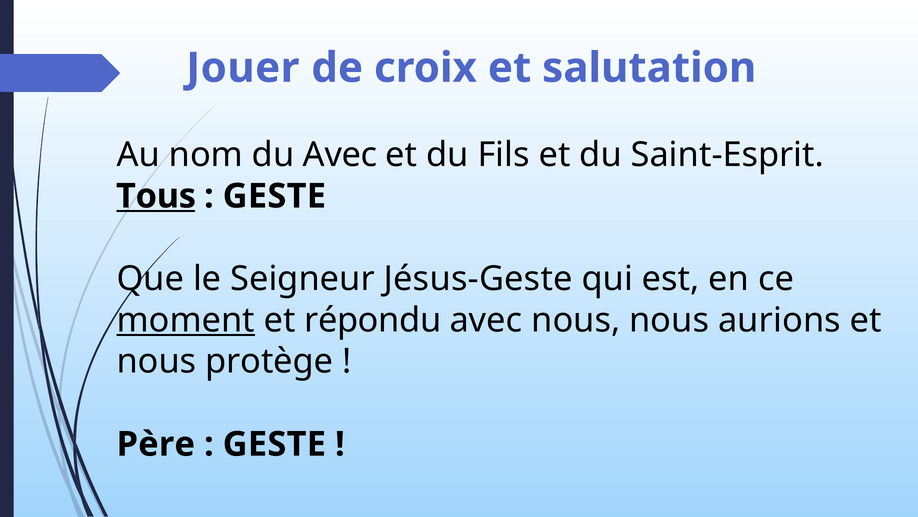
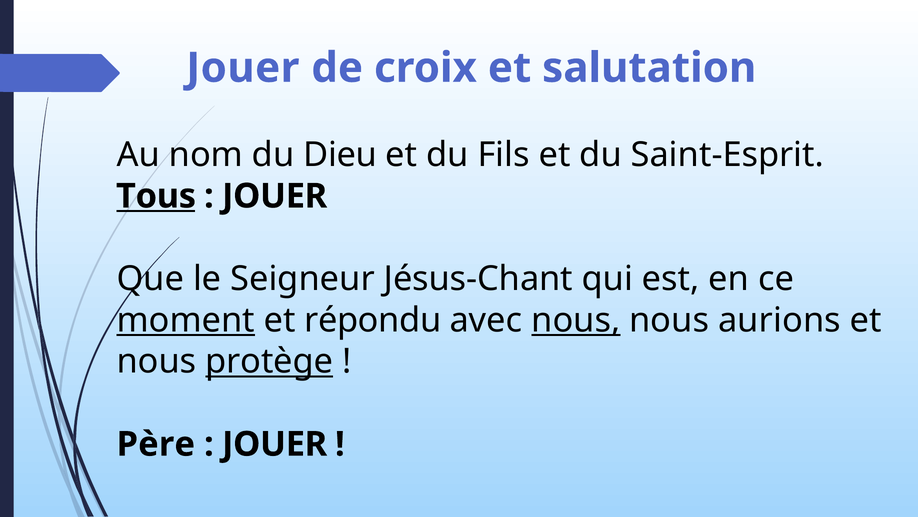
du Avec: Avec -> Dieu
GESTE at (274, 196): GESTE -> JOUER
Jésus-Geste: Jésus-Geste -> Jésus-Chant
nous at (576, 320) underline: none -> present
protège underline: none -> present
GESTE at (274, 444): GESTE -> JOUER
